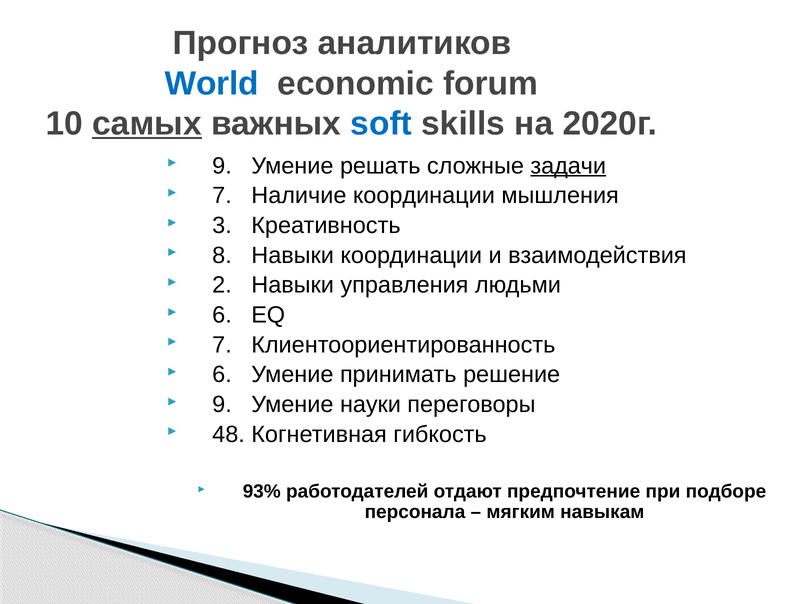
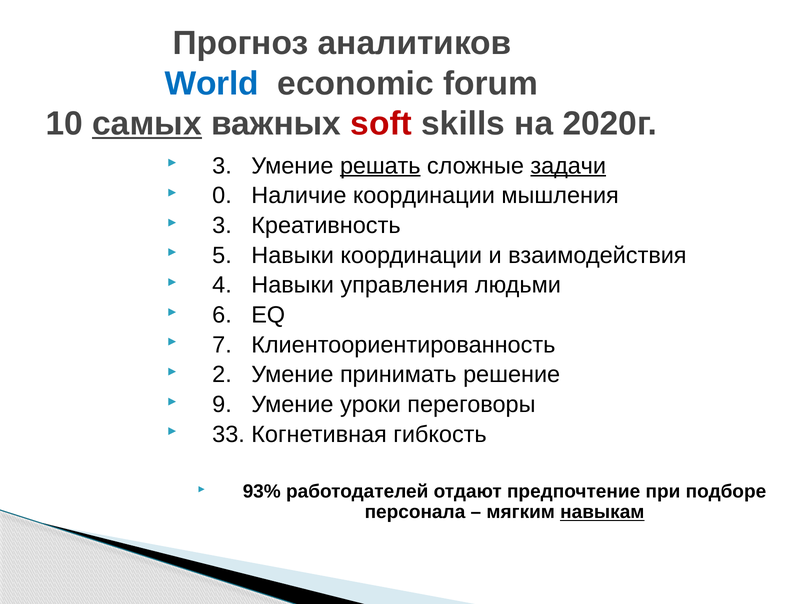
soft colour: blue -> red
9 at (222, 166): 9 -> 3
решать underline: none -> present
7 at (222, 196): 7 -> 0
8: 8 -> 5
2: 2 -> 4
6 at (222, 375): 6 -> 2
науки: науки -> уроки
48: 48 -> 33
навыкам underline: none -> present
